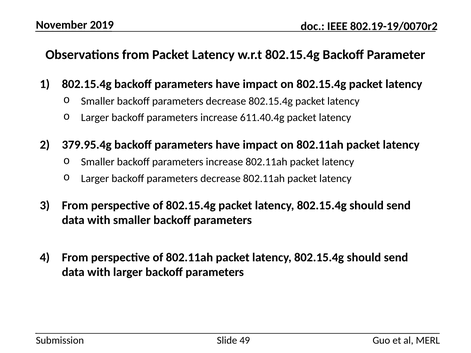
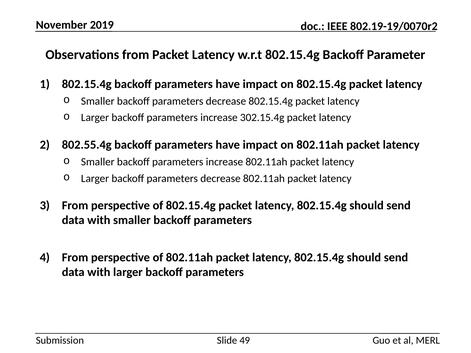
611.40.4g: 611.40.4g -> 302.15.4g
379.95.4g: 379.95.4g -> 802.55.4g
